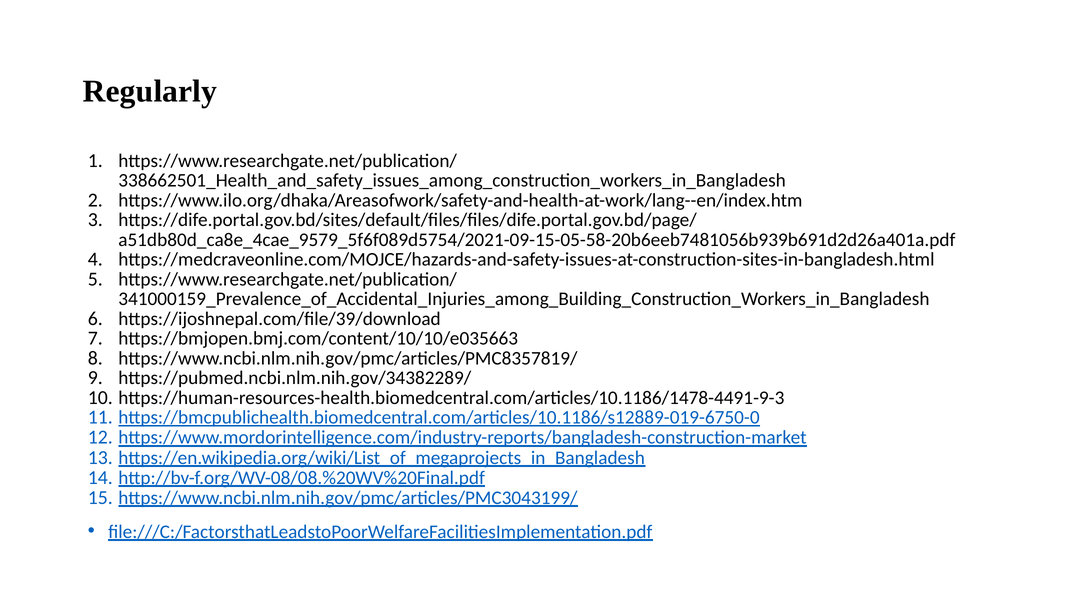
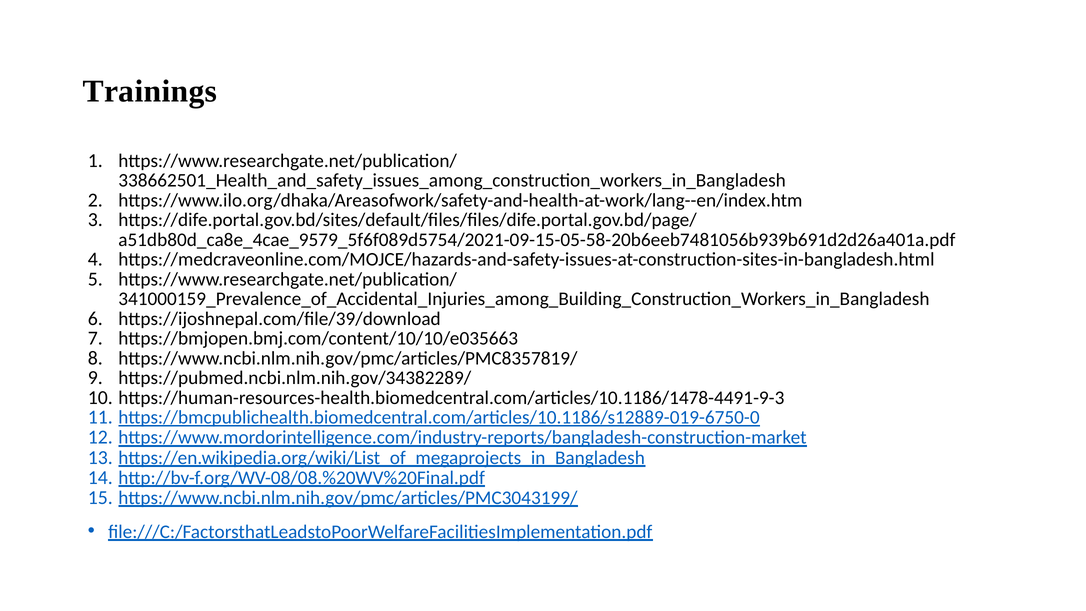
Regularly: Regularly -> Trainings
